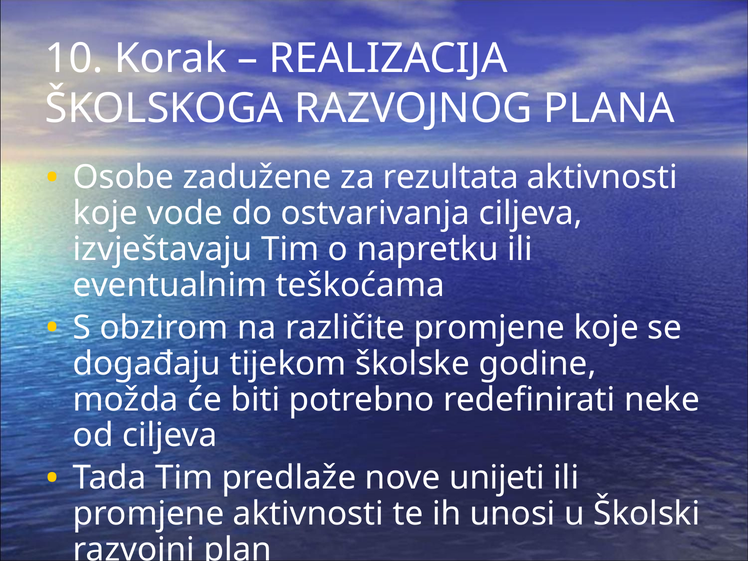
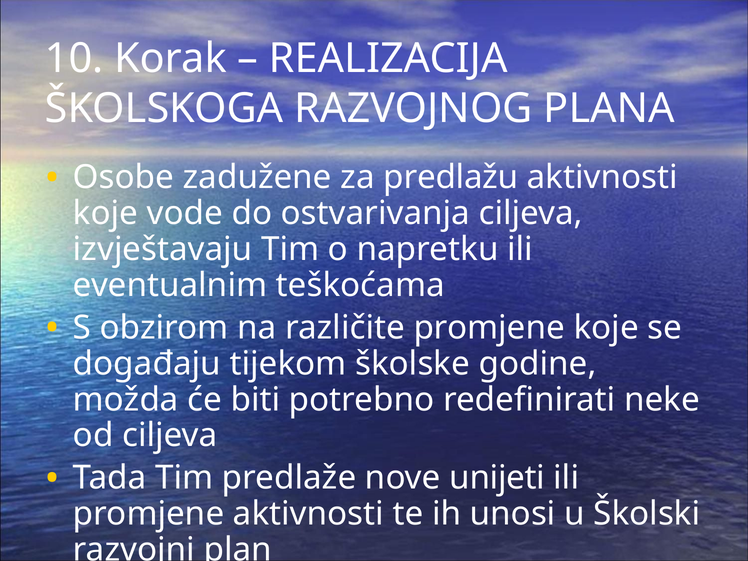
rezultata: rezultata -> predlažu
